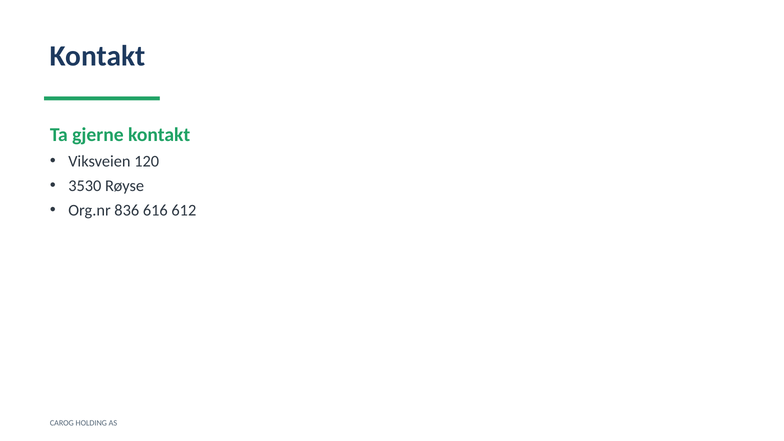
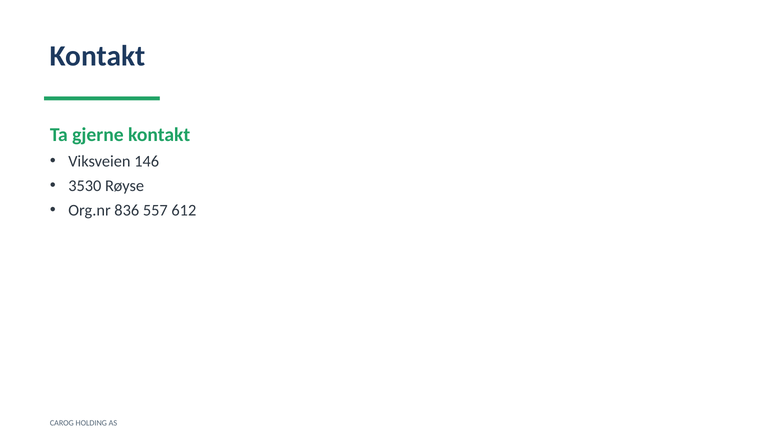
120: 120 -> 146
616: 616 -> 557
